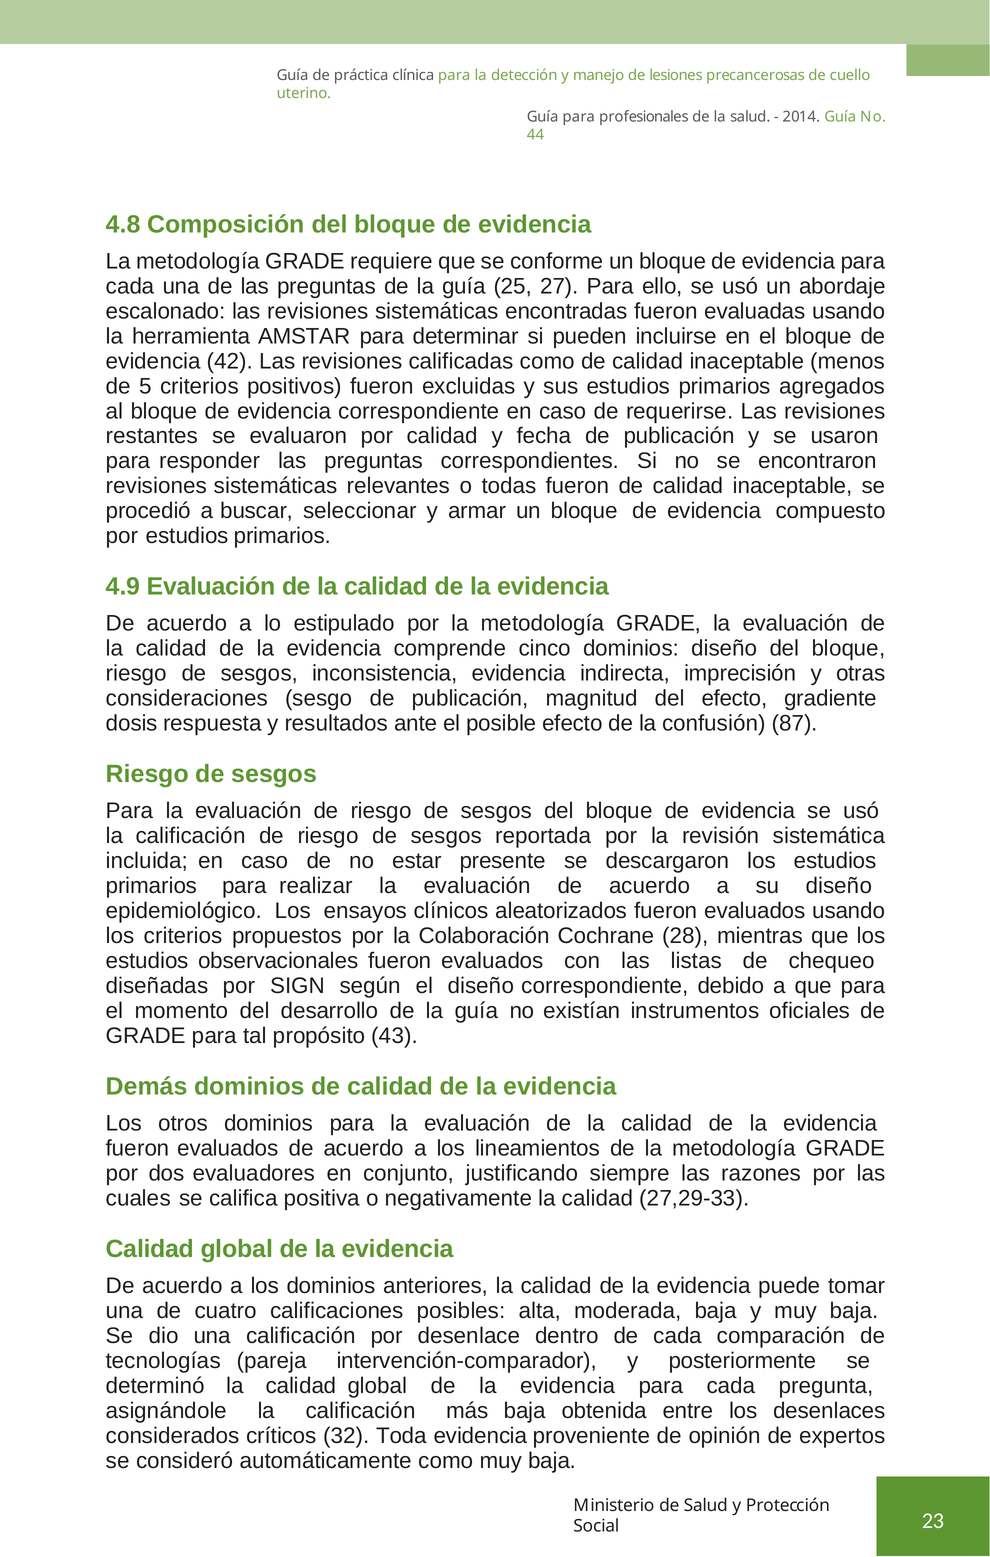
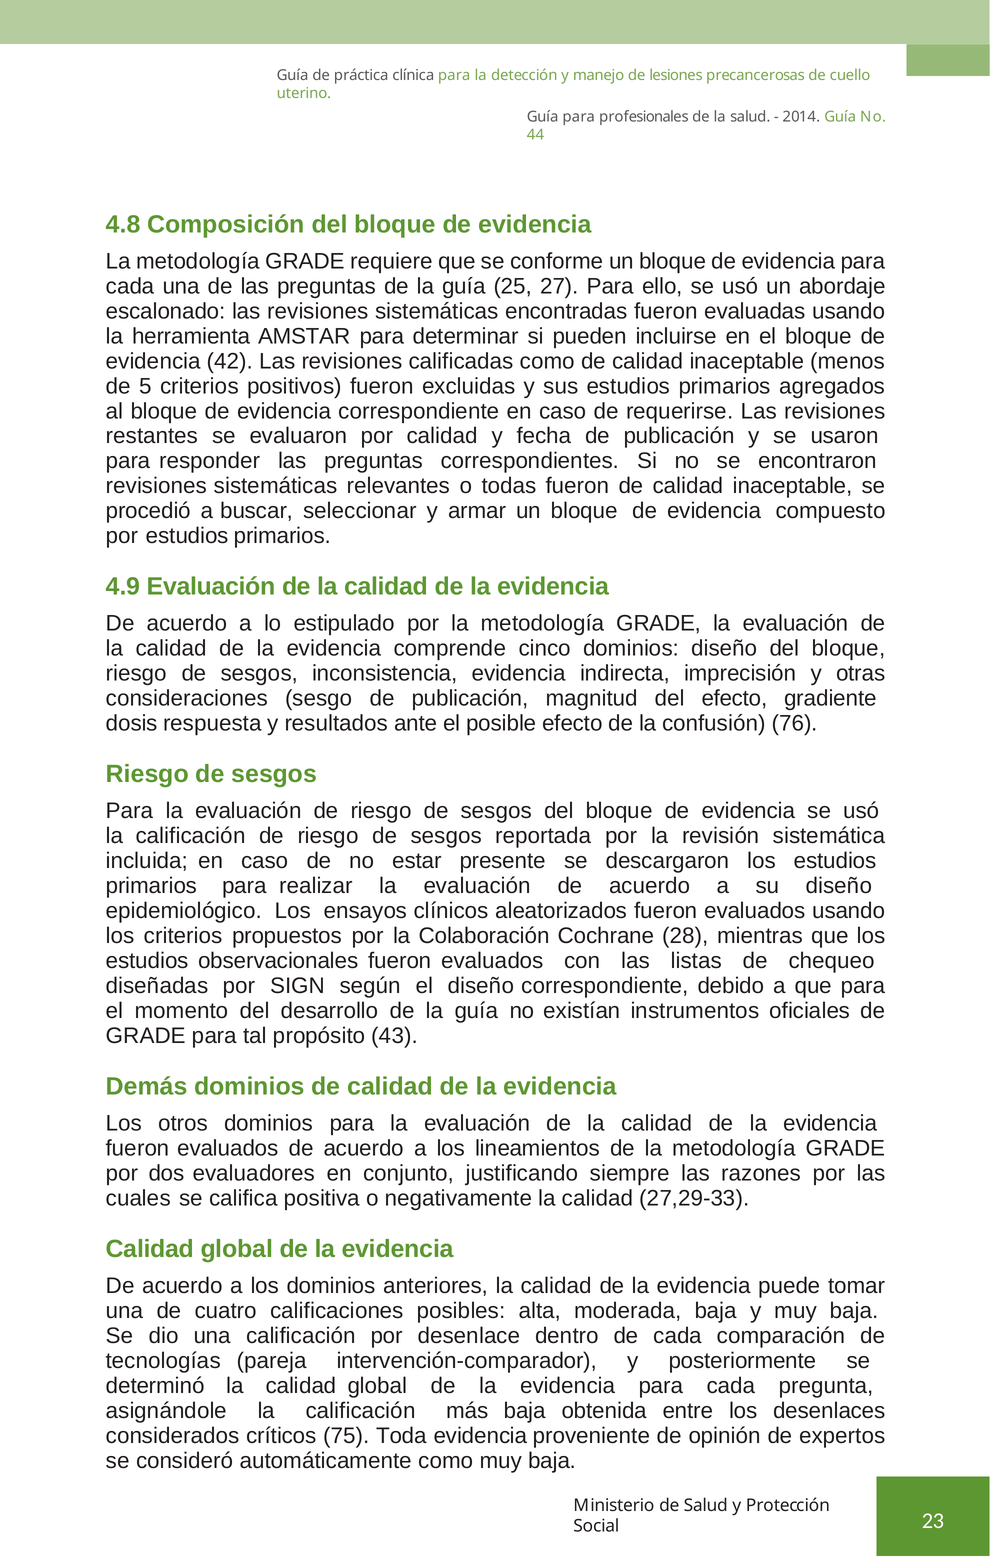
87: 87 -> 76
32: 32 -> 75
